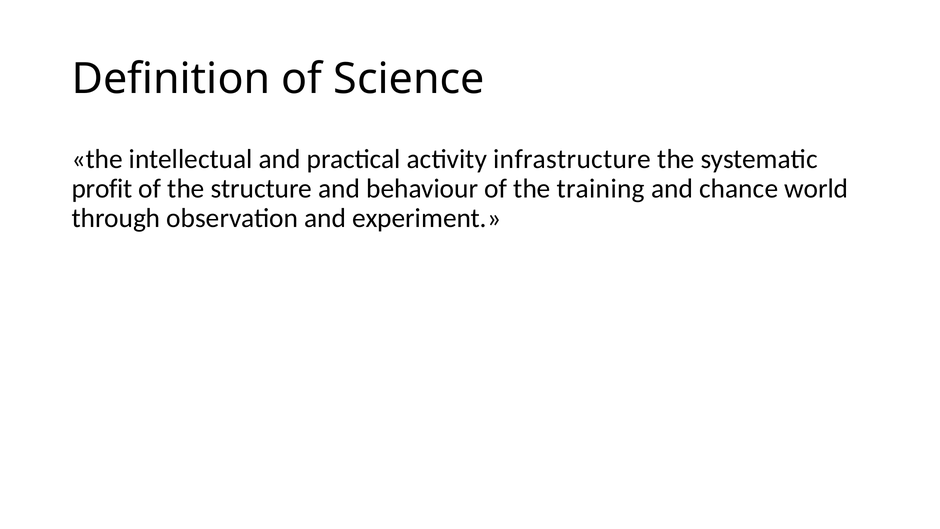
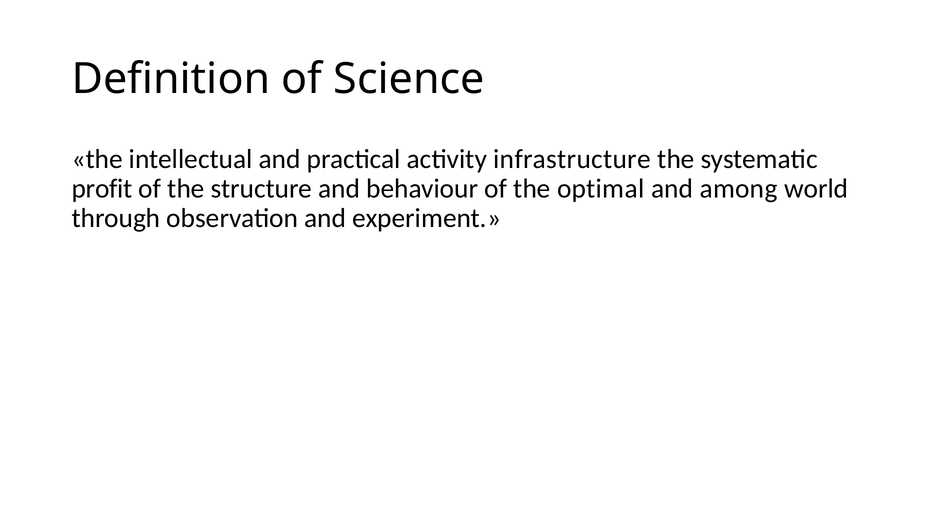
training: training -> optimal
chance: chance -> among
